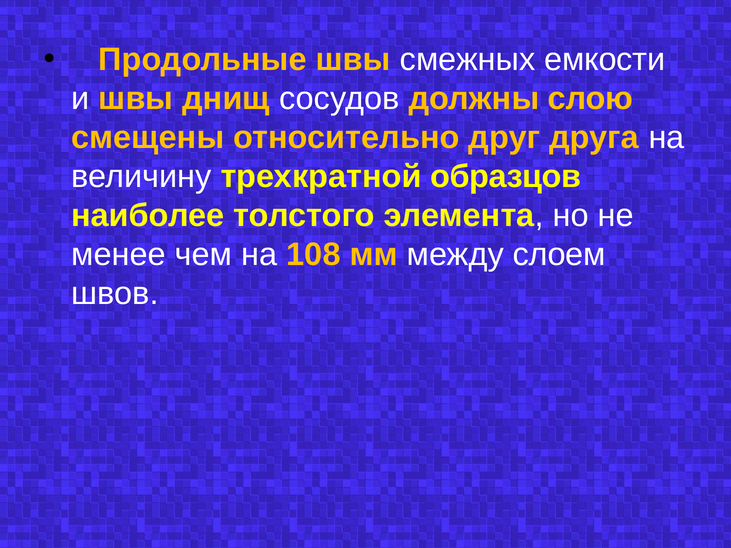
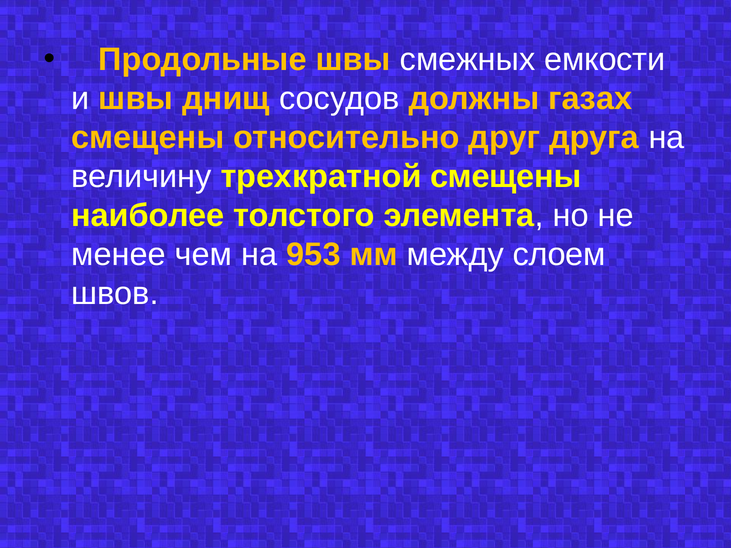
слою: слою -> газах
трехкратной образцов: образцов -> смещены
108: 108 -> 953
